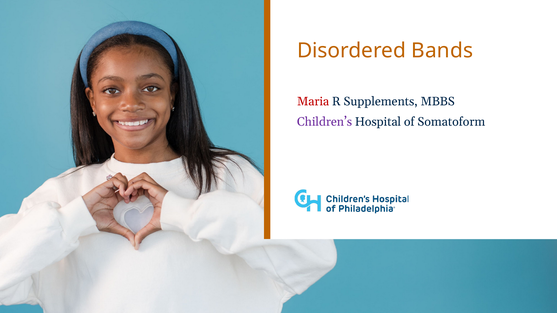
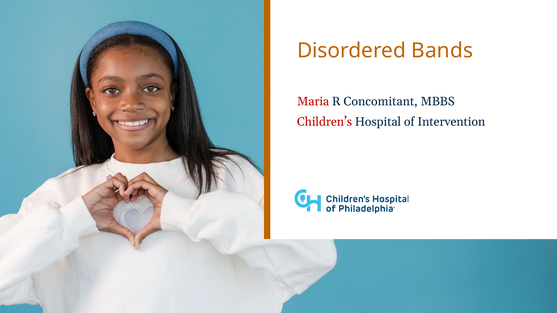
Supplements: Supplements -> Concomitant
Children’s colour: purple -> red
Somatoform: Somatoform -> Intervention
